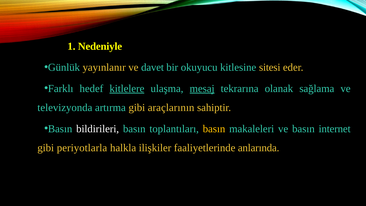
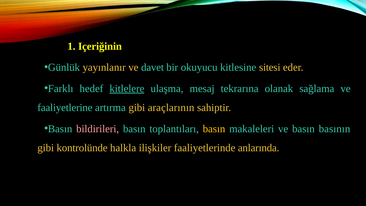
Nedeniyle: Nedeniyle -> Içeriğinin
mesaj underline: present -> none
televizyonda: televizyonda -> faaliyetlerine
bildirileri colour: white -> pink
internet: internet -> basının
periyotlarla: periyotlarla -> kontrolünde
